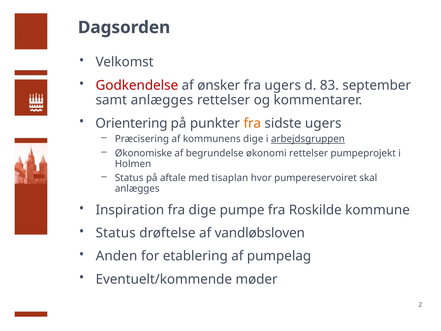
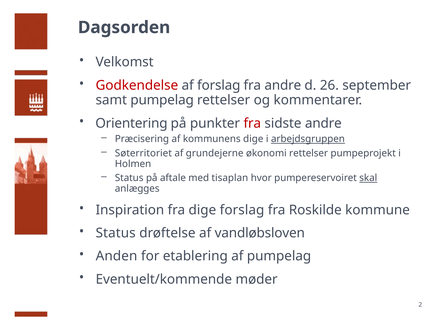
af ønsker: ønsker -> forslag
fra ugers: ugers -> andre
83: 83 -> 26
samt anlægges: anlægges -> pumpelag
fra at (252, 123) colour: orange -> red
sidste ugers: ugers -> andre
Økonomiske: Økonomiske -> Søterritoriet
begrundelse: begrundelse -> grundejerne
skal underline: none -> present
dige pumpe: pumpe -> forslag
